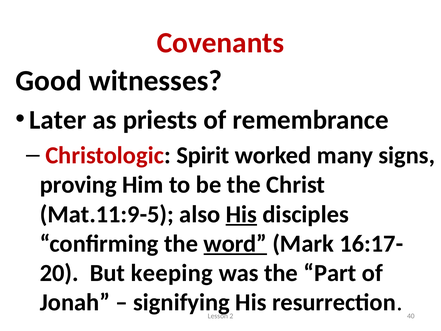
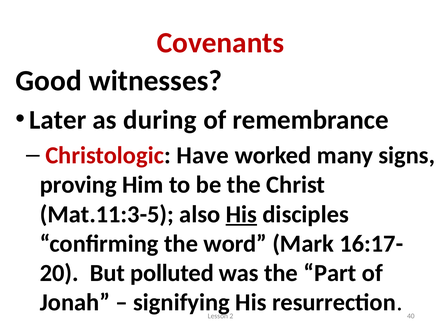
priests: priests -> during
Spirit: Spirit -> Have
Mat.11:9-5: Mat.11:9-5 -> Mat.11:3-5
word underline: present -> none
keeping: keeping -> polluted
